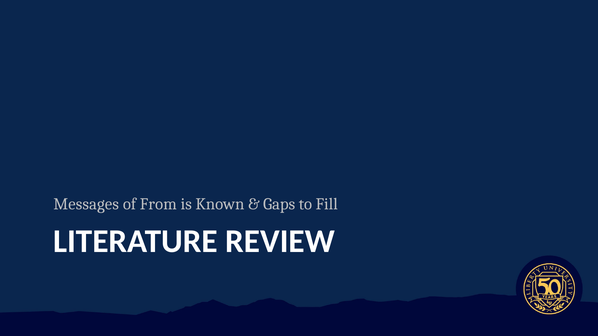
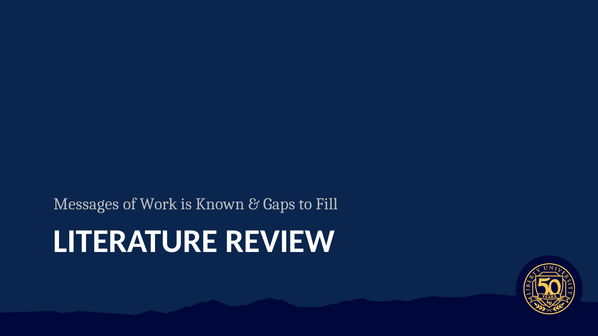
From: From -> Work
